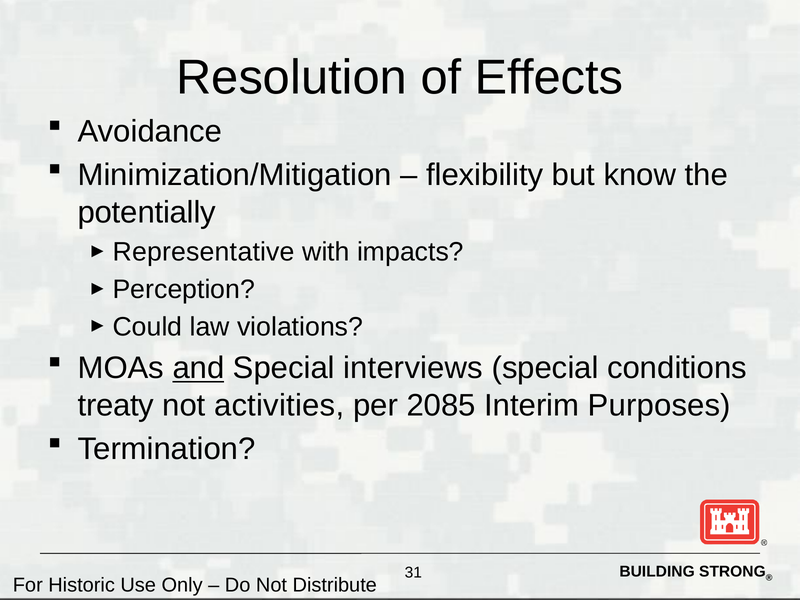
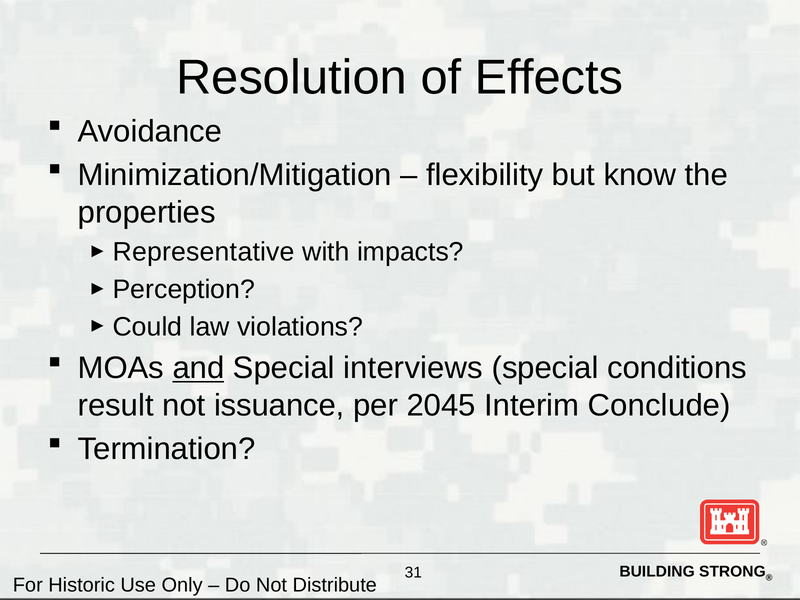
potentially: potentially -> properties
treaty: treaty -> result
activities: activities -> issuance
2085: 2085 -> 2045
Purposes: Purposes -> Conclude
